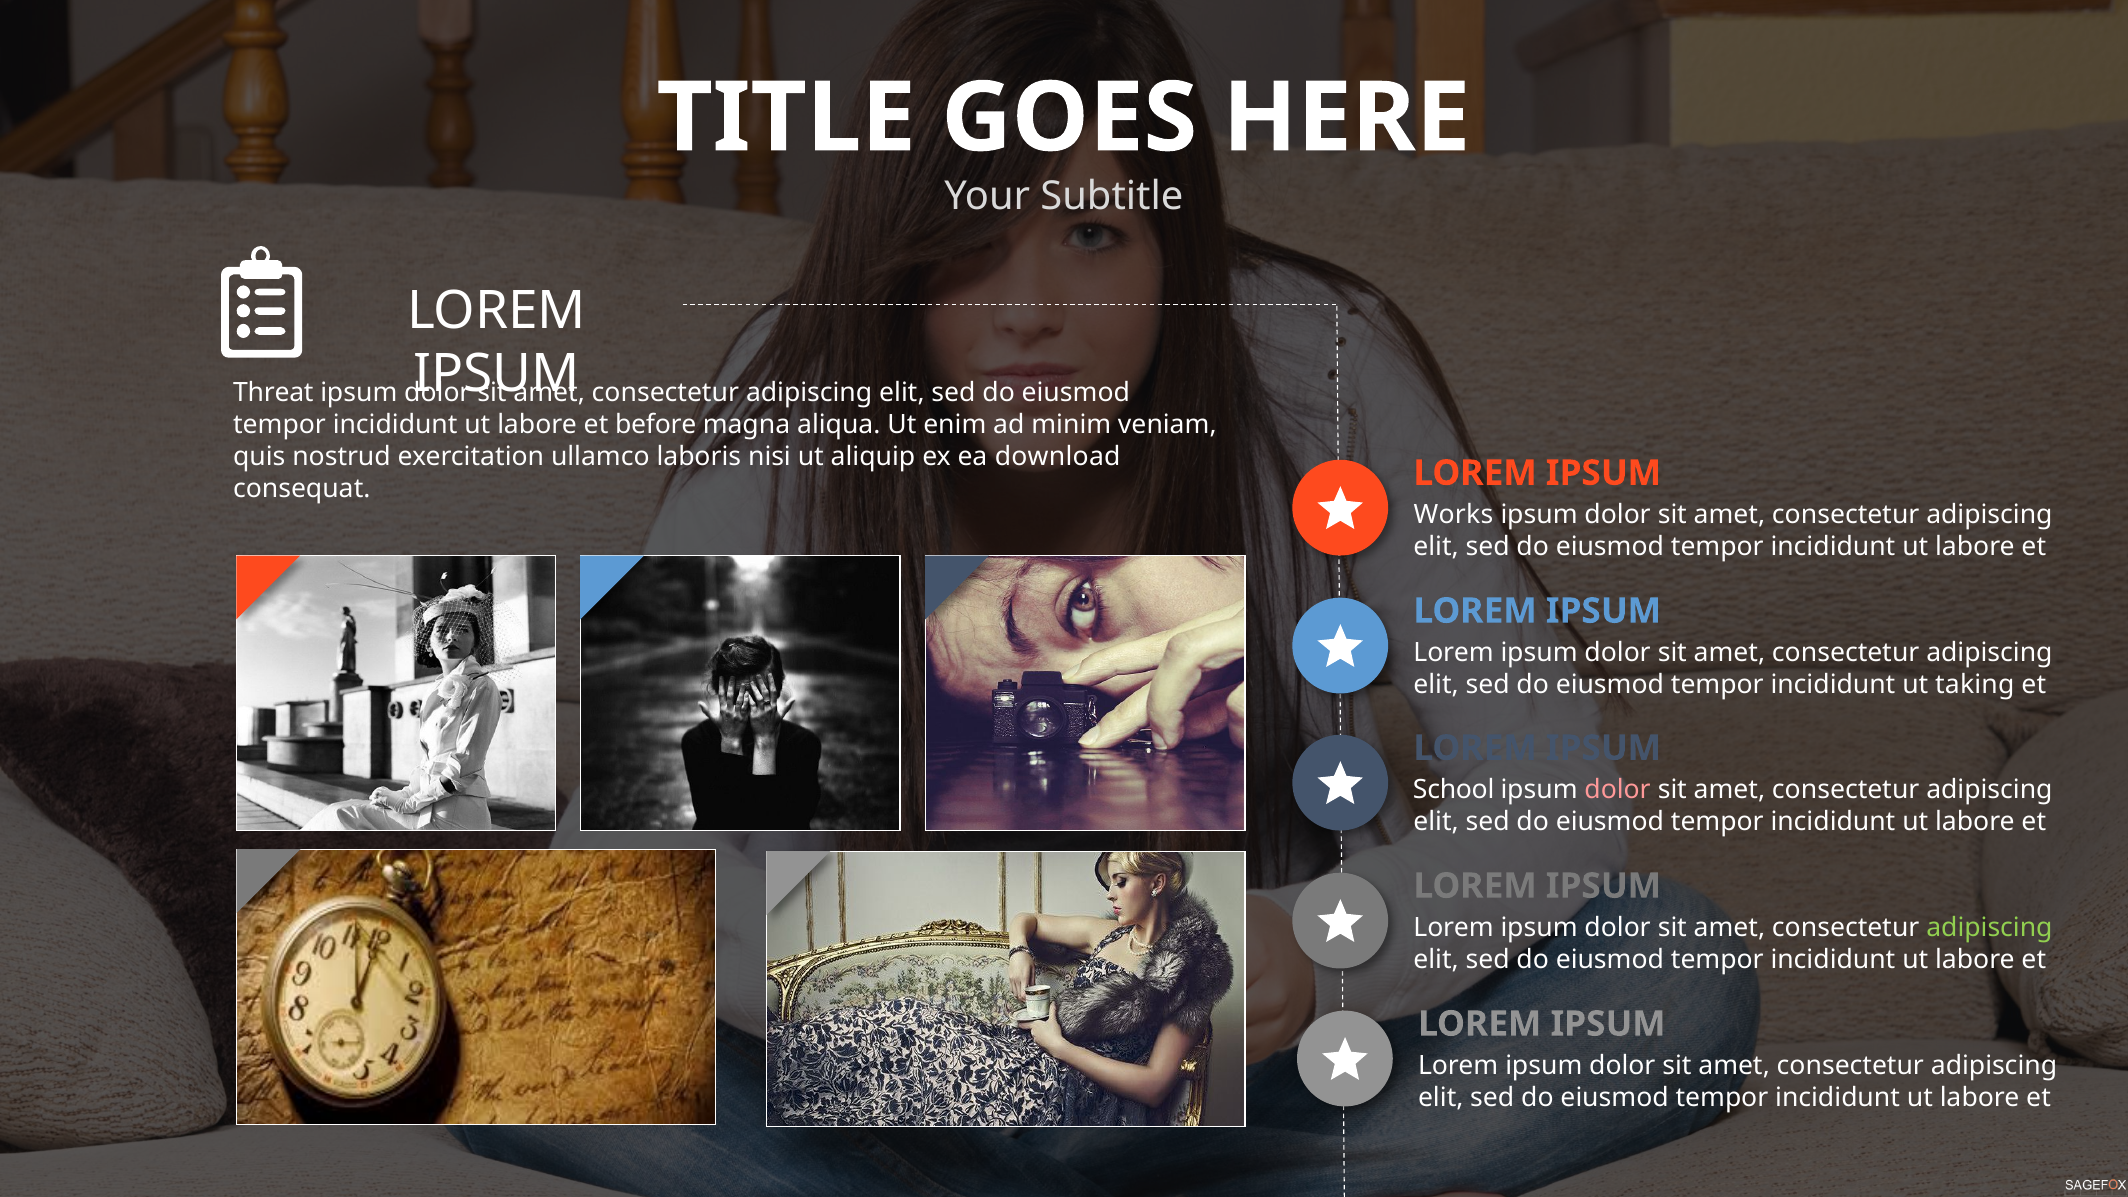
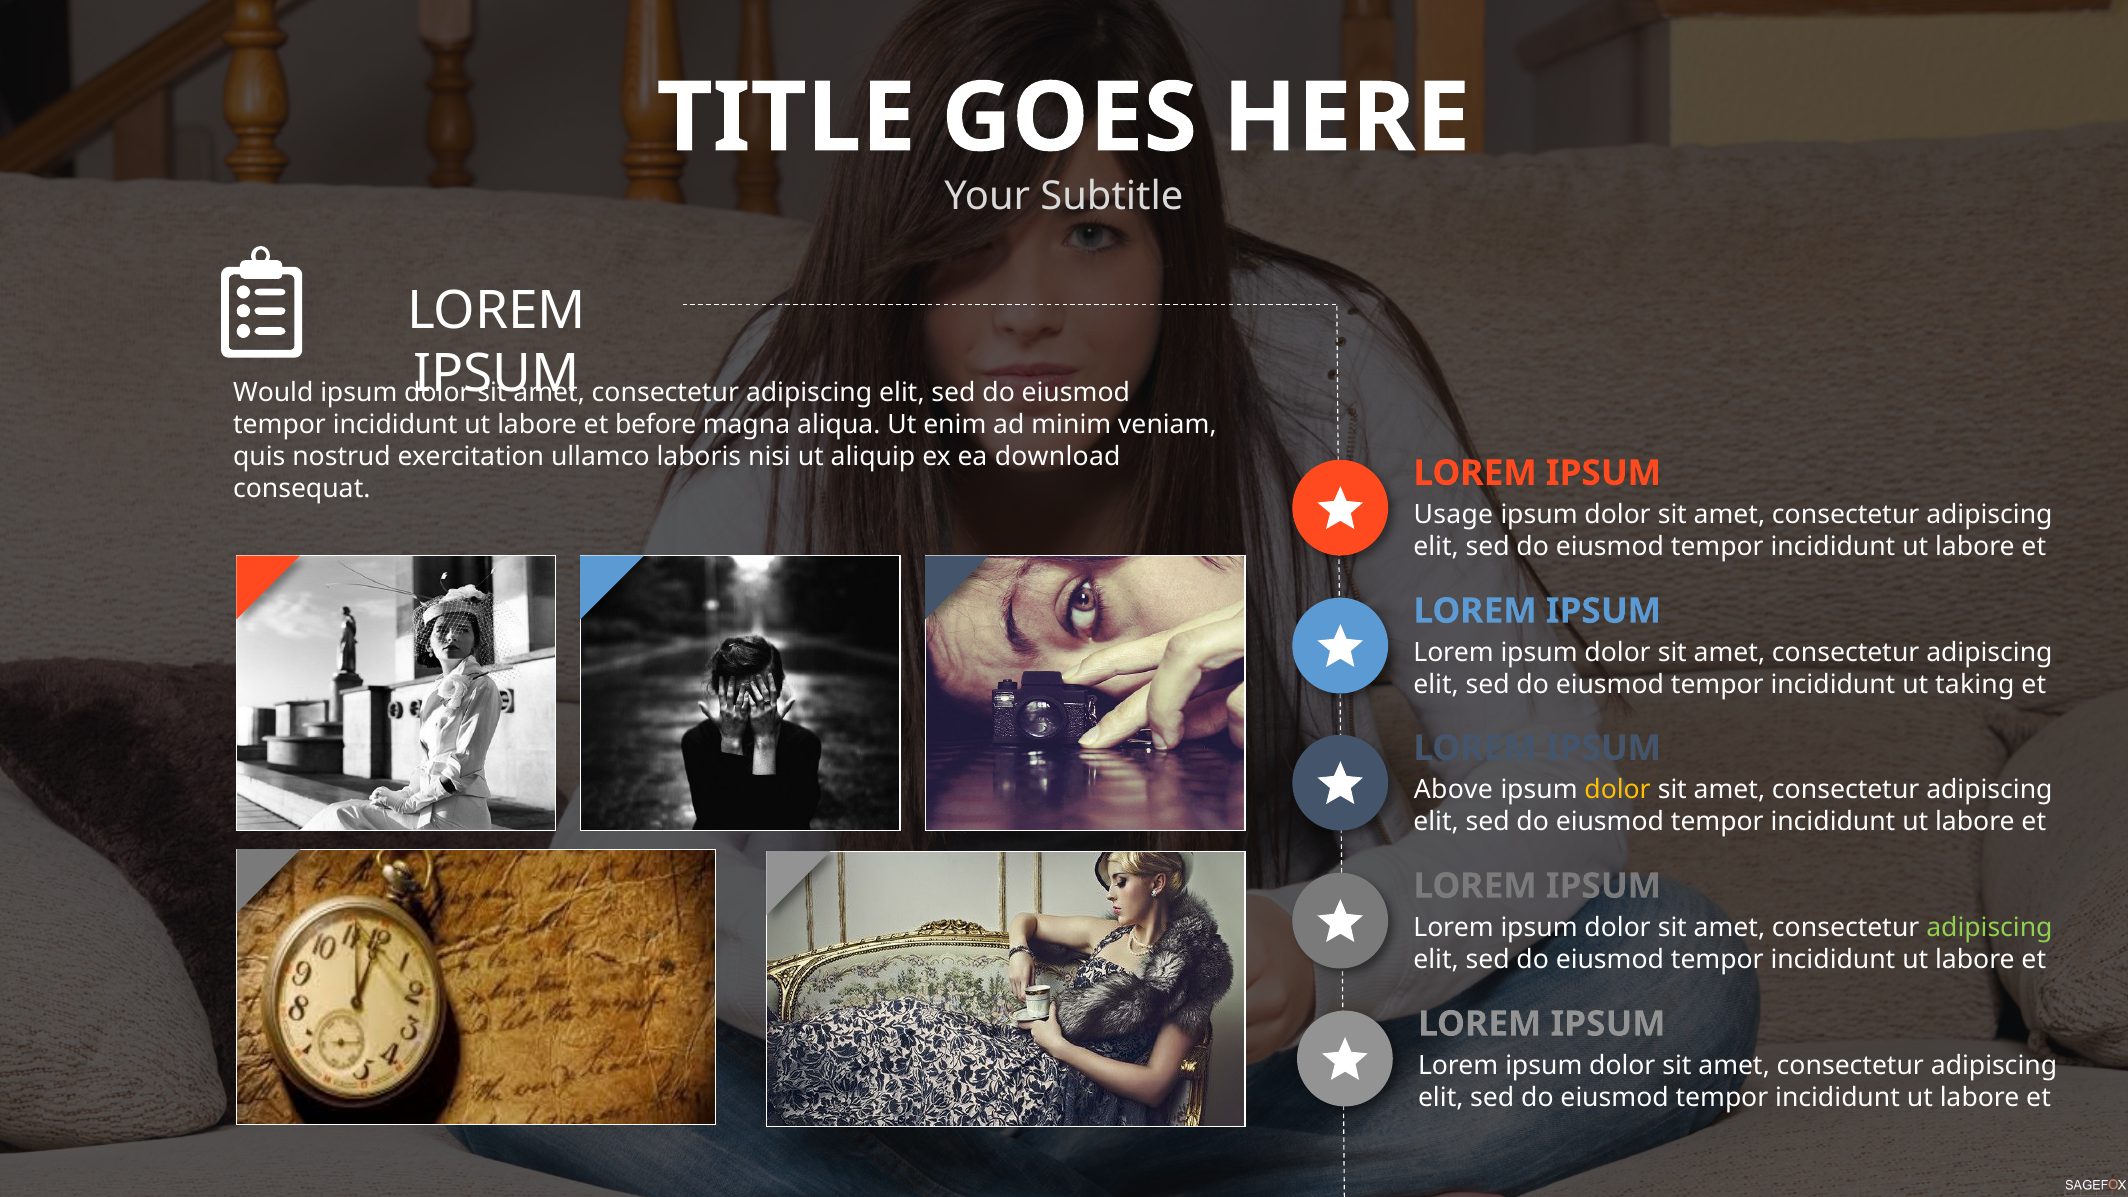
Threat: Threat -> Would
Works: Works -> Usage
School: School -> Above
dolor at (1618, 790) colour: pink -> yellow
